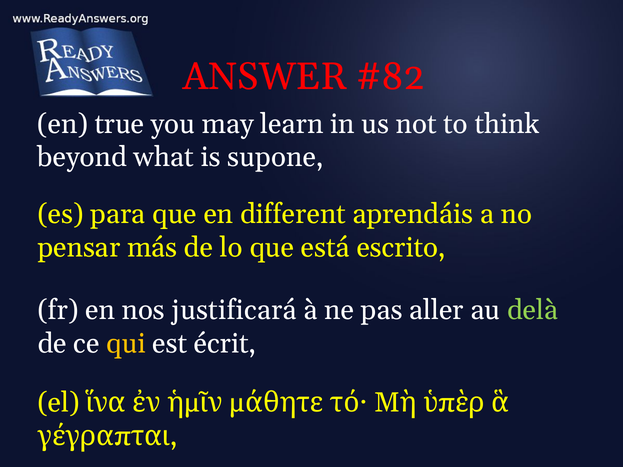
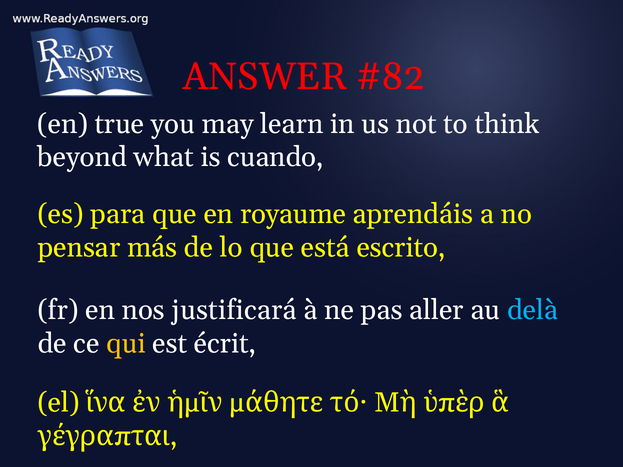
supone: supone -> cuando
different: different -> royaume
delà colour: light green -> light blue
